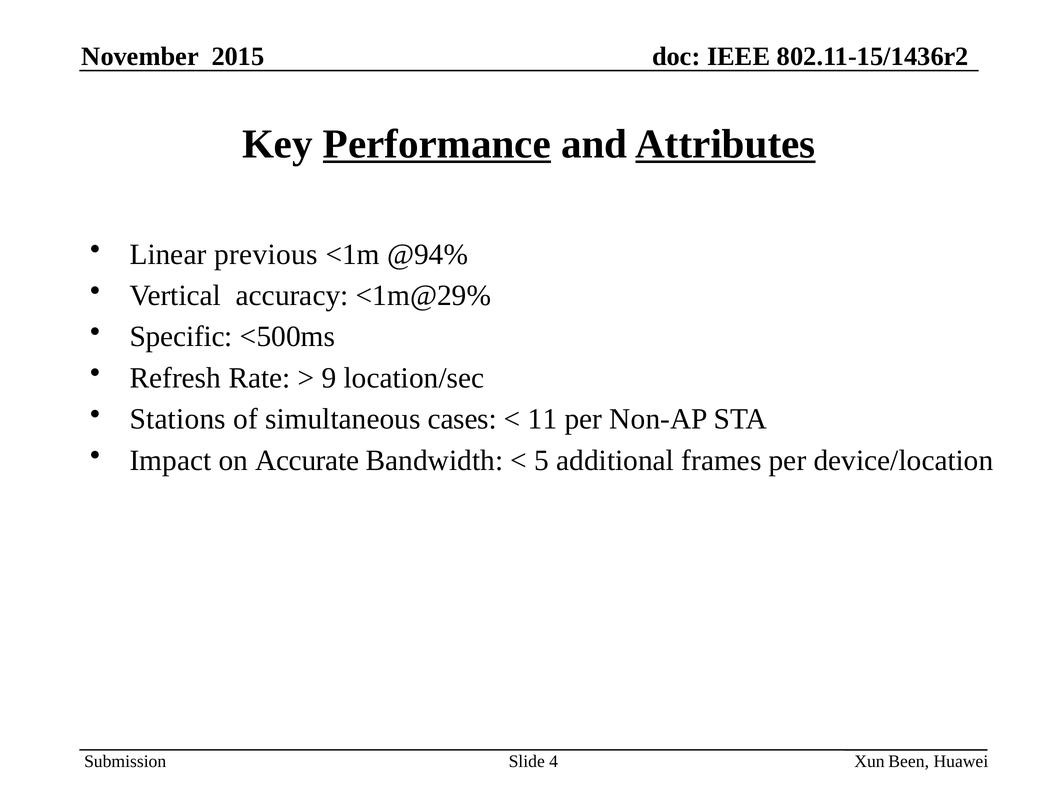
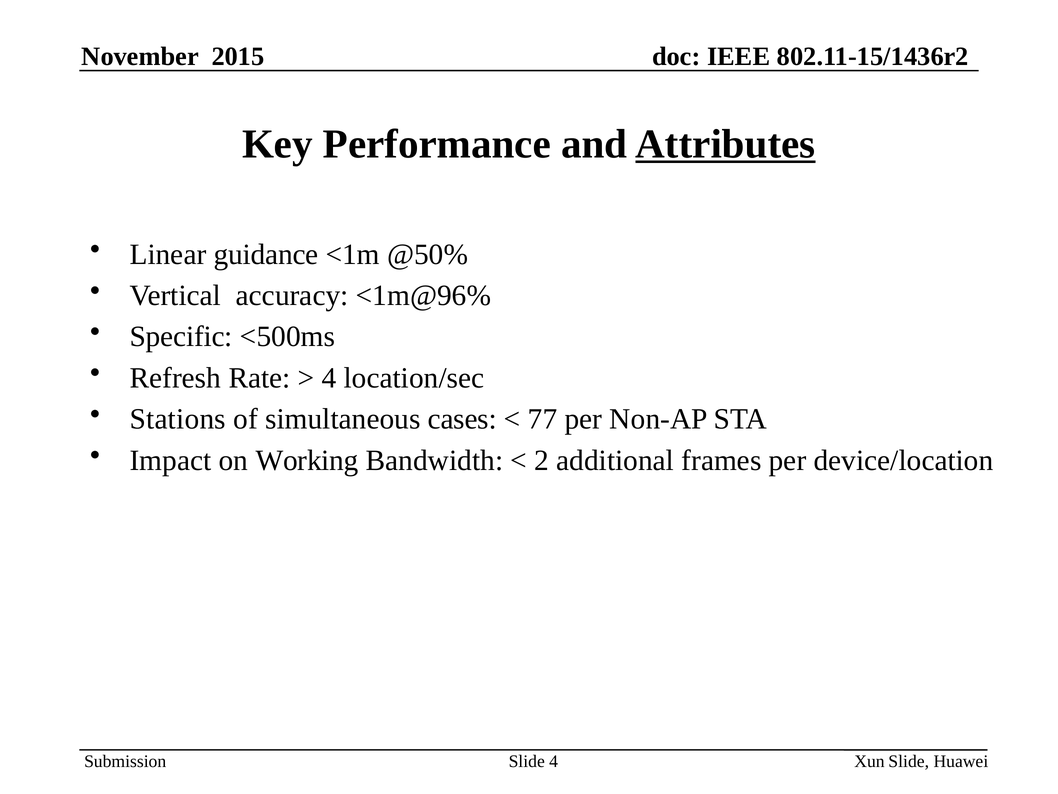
Performance underline: present -> none
previous: previous -> guidance
@94%: @94% -> @50%
<1m@29%: <1m@29% -> <1m@96%
9 at (329, 378): 9 -> 4
11: 11 -> 77
Accurate: Accurate -> Working
5: 5 -> 2
Xun Been: Been -> Slide
